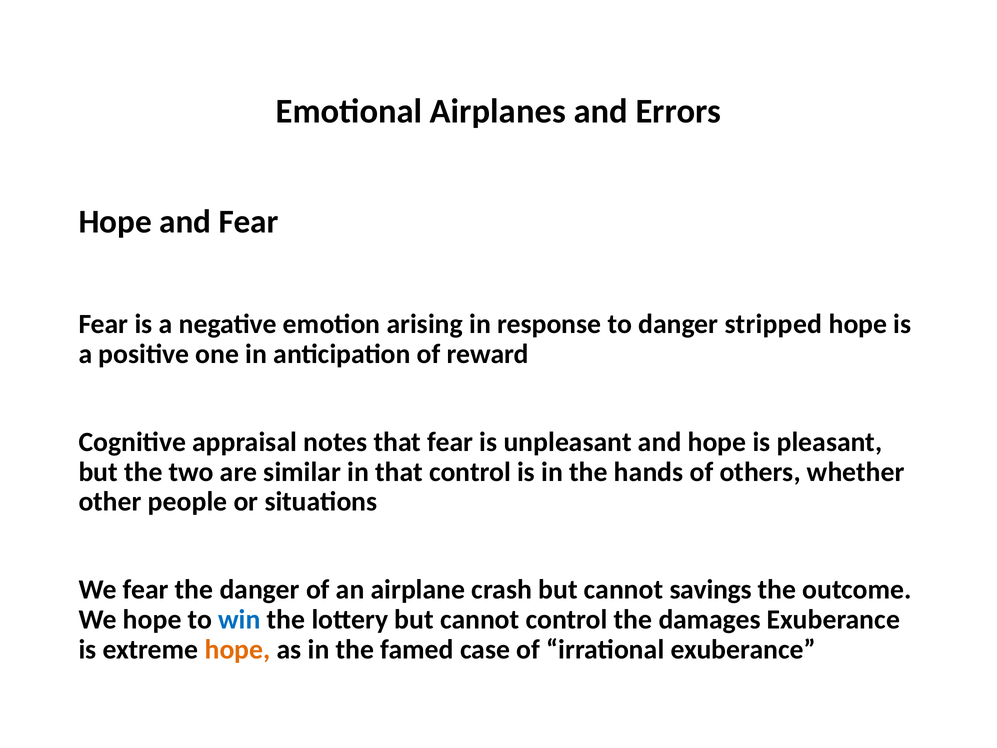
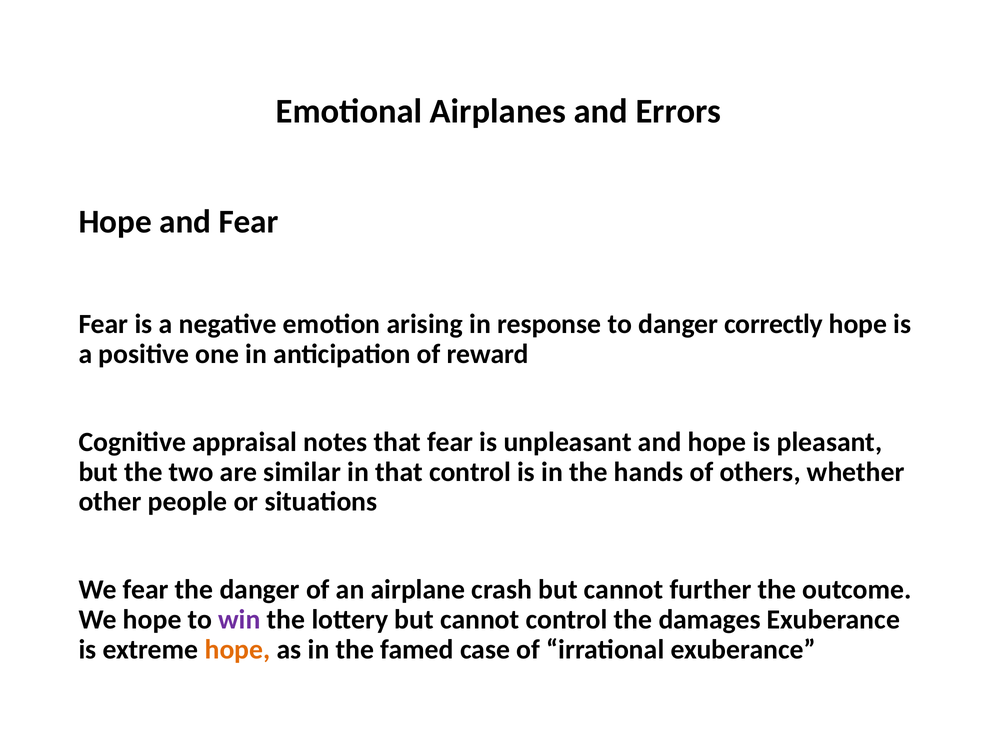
stripped: stripped -> correctly
savings: savings -> further
win colour: blue -> purple
